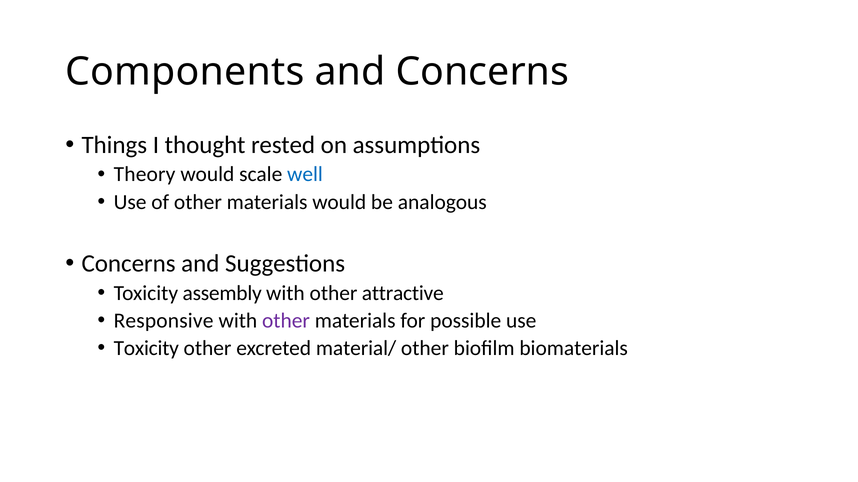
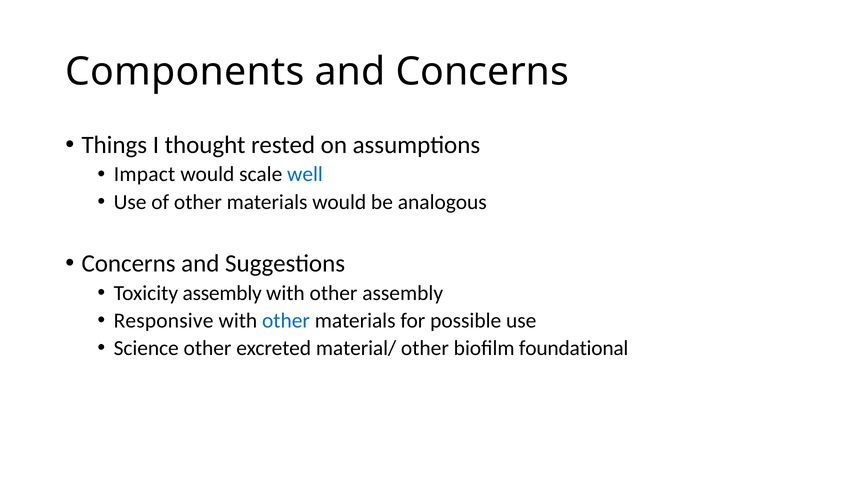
Theory: Theory -> Impact
other attractive: attractive -> assembly
other at (286, 321) colour: purple -> blue
Toxicity at (146, 349): Toxicity -> Science
biomaterials: biomaterials -> foundational
